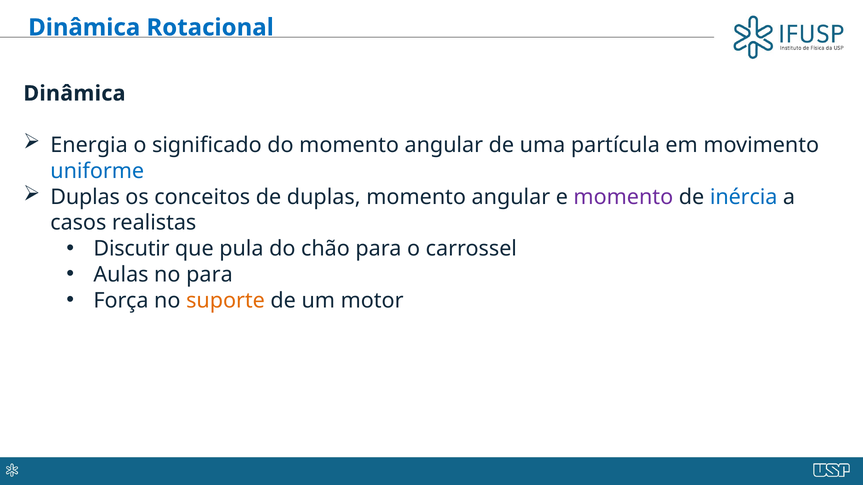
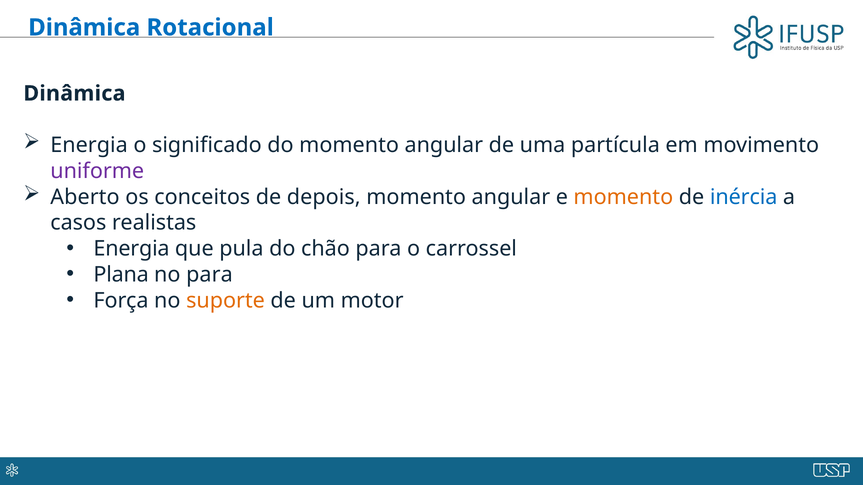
uniforme colour: blue -> purple
Duplas at (85, 197): Duplas -> Aberto
de duplas: duplas -> depois
momento at (623, 197) colour: purple -> orange
Discutir at (132, 249): Discutir -> Energia
Aulas: Aulas -> Plana
